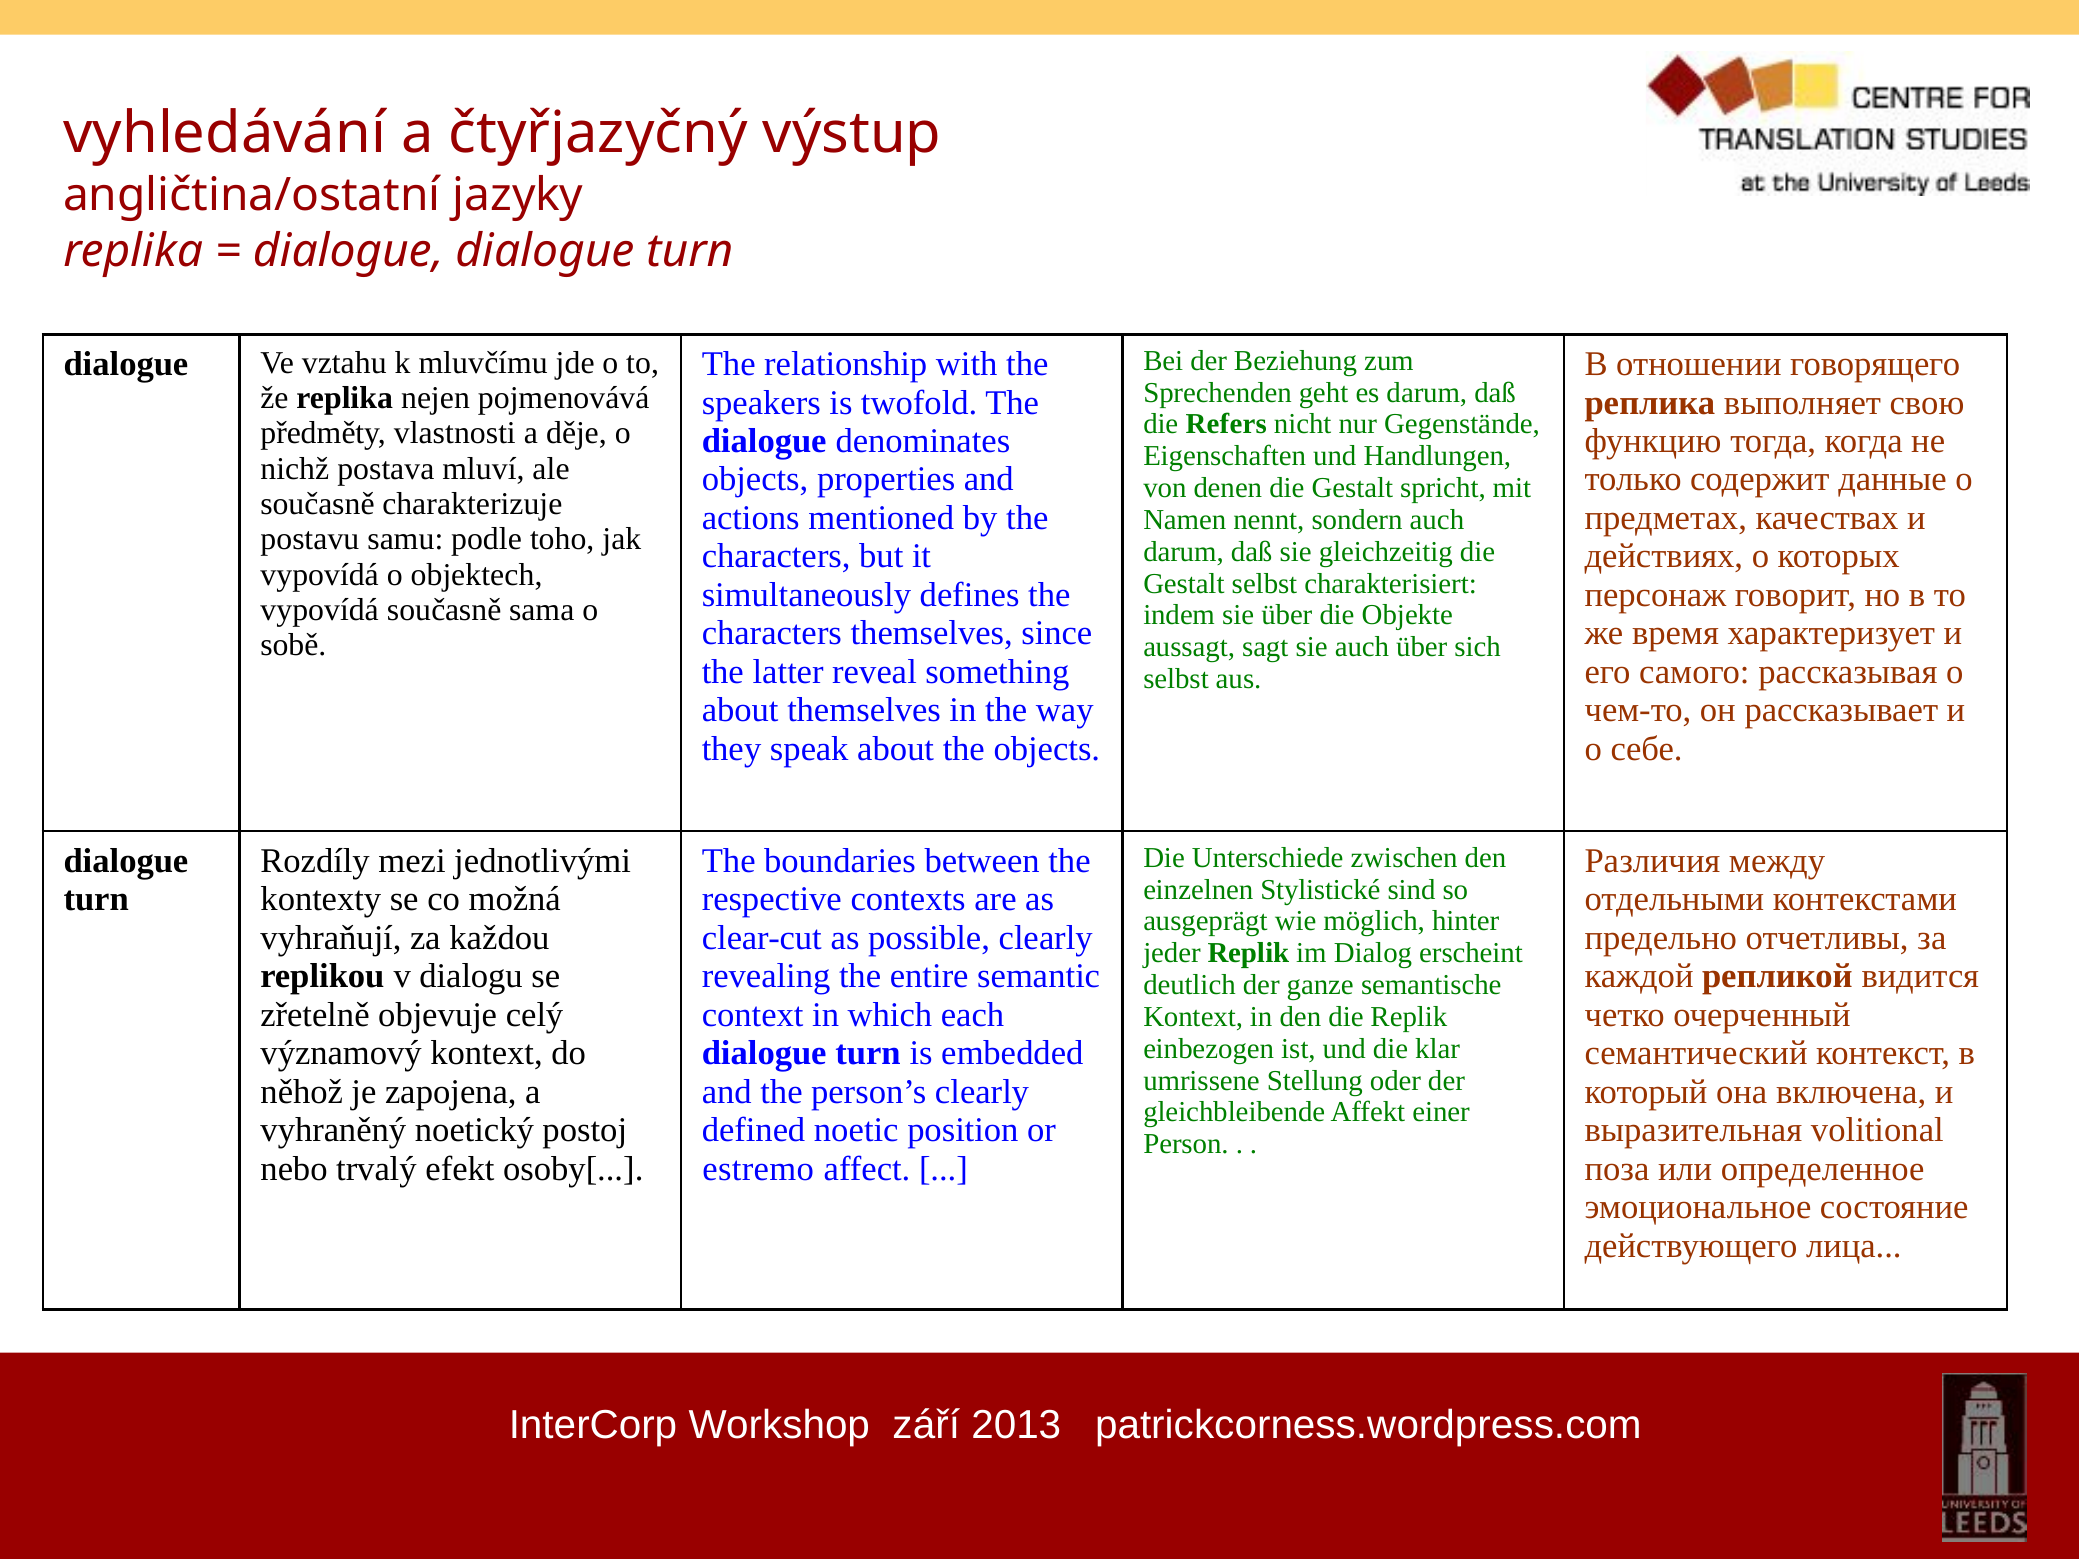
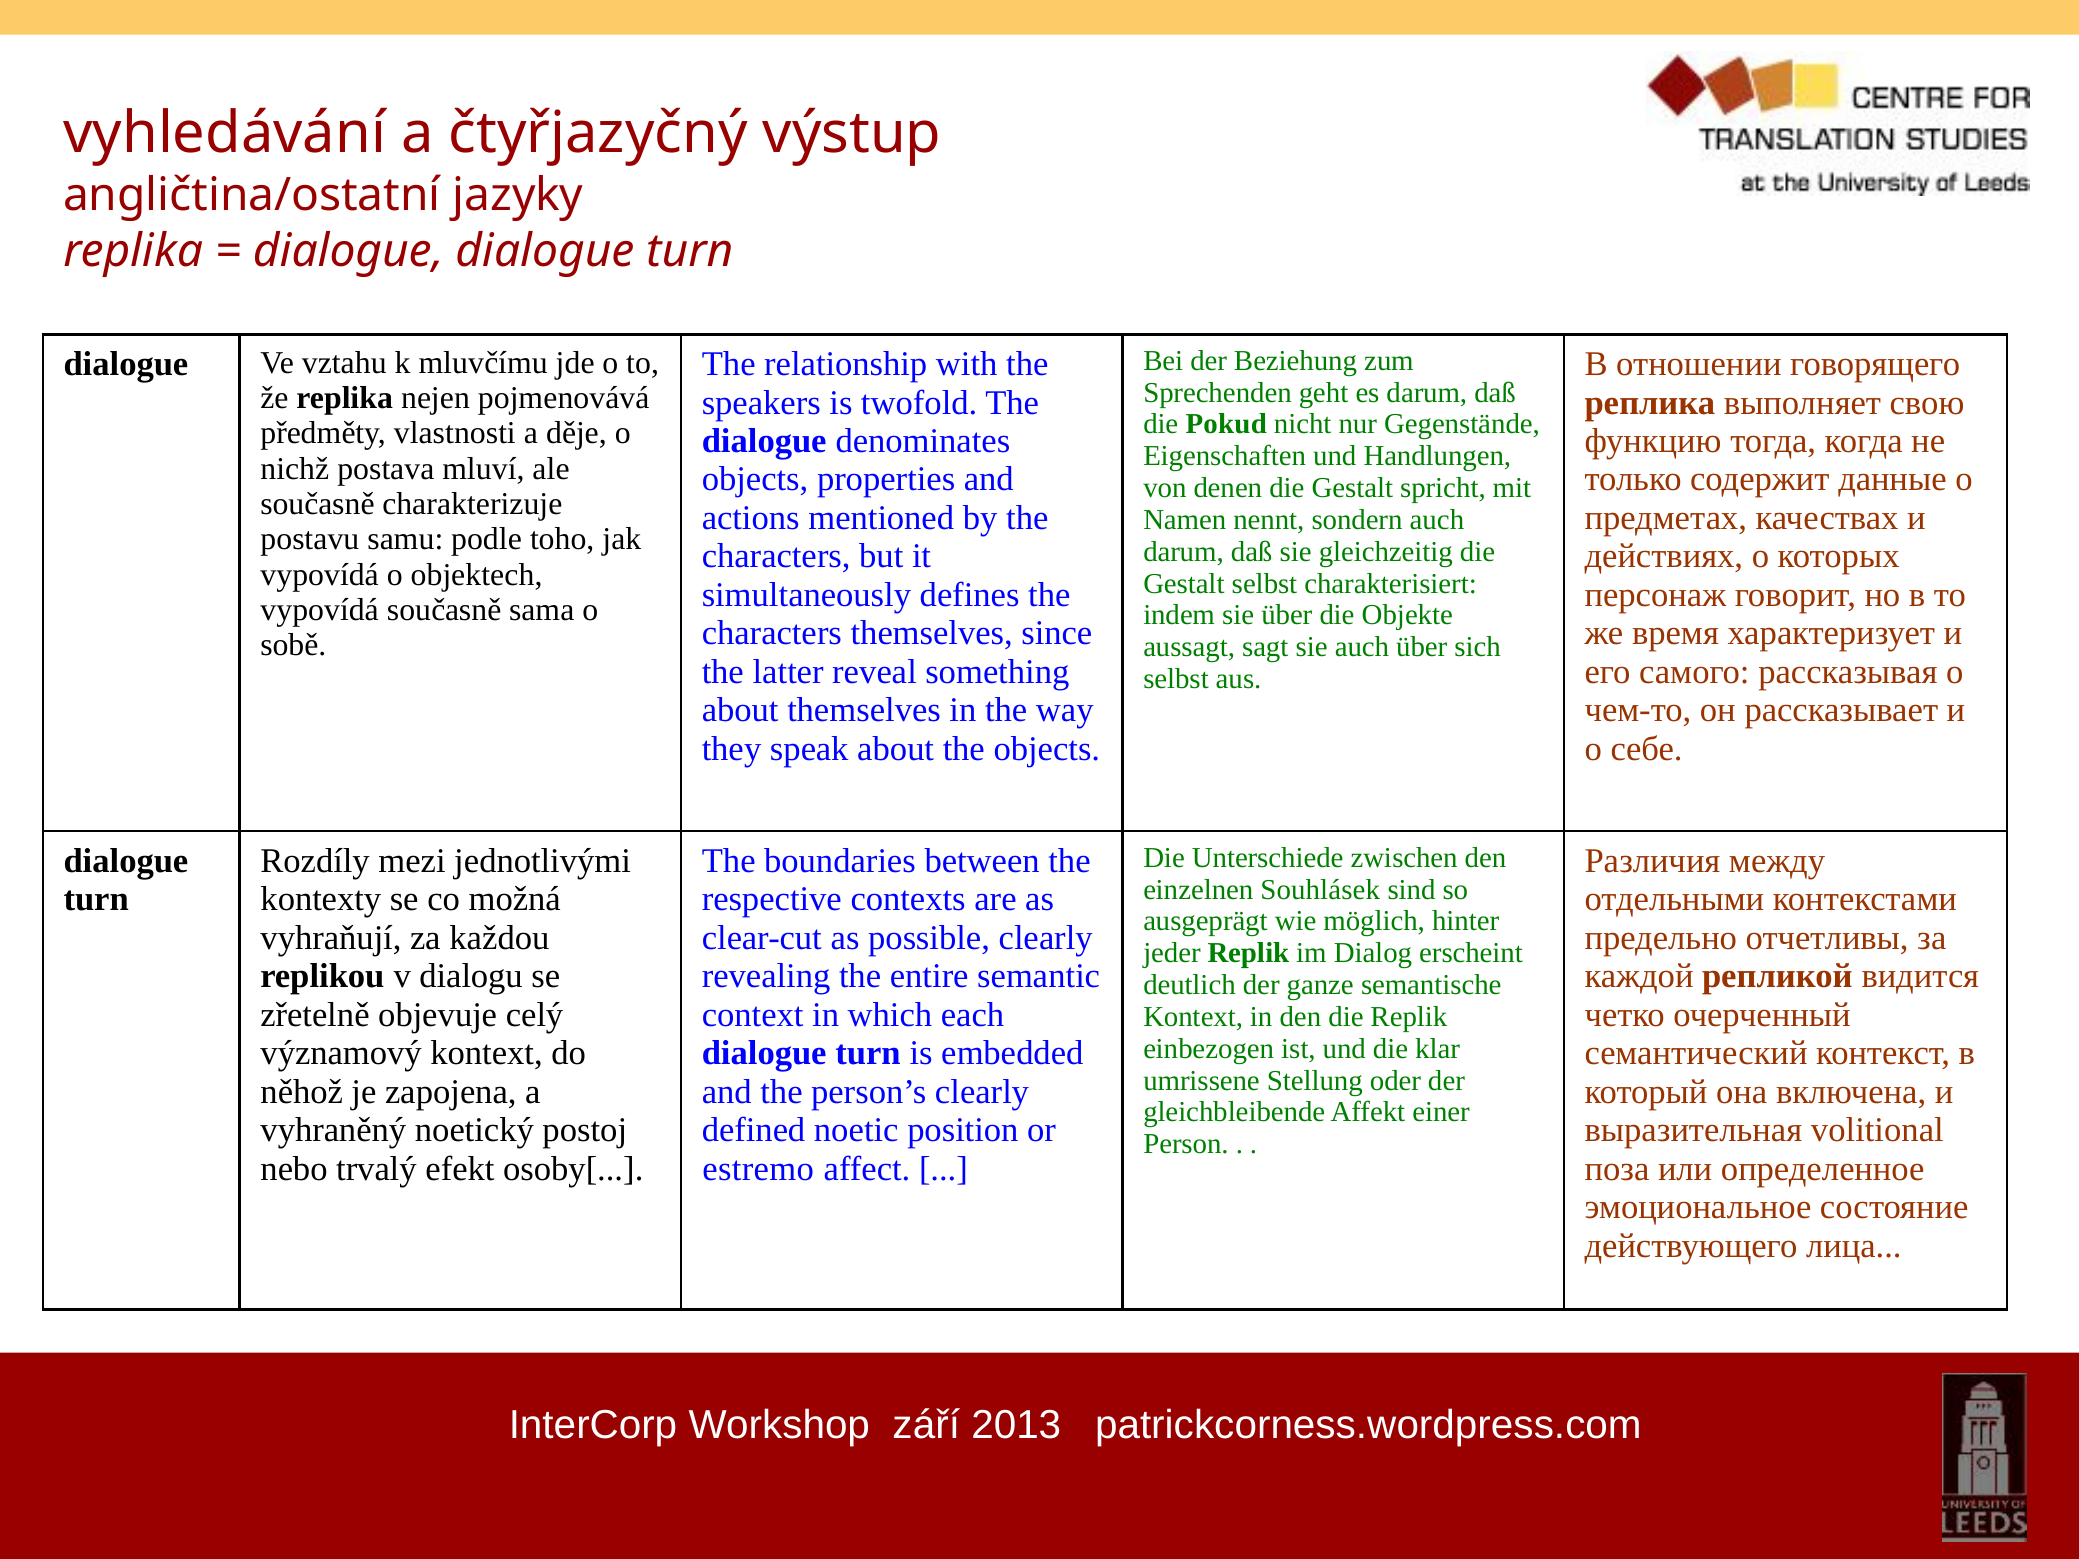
Refers: Refers -> Pokud
Stylistické: Stylistické -> Souhlásek
